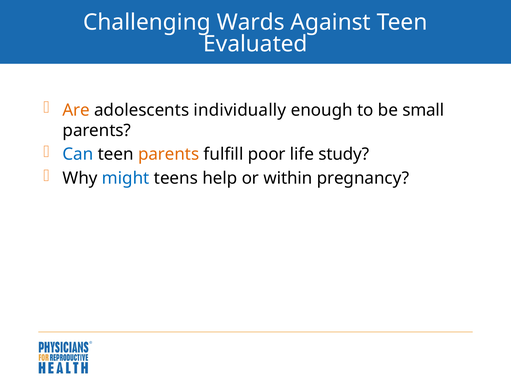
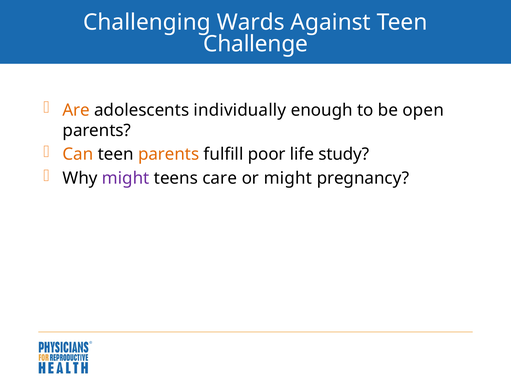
Evaluated: Evaluated -> Challenge
small: small -> open
Can colour: blue -> orange
might at (126, 178) colour: blue -> purple
help: help -> care
or within: within -> might
